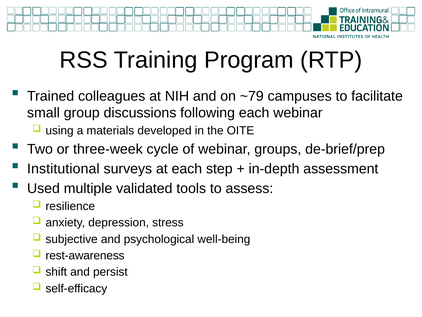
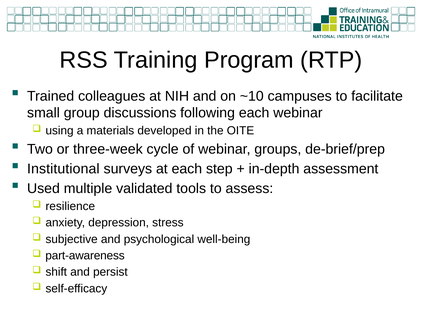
~79: ~79 -> ~10
rest-awareness: rest-awareness -> part-awareness
